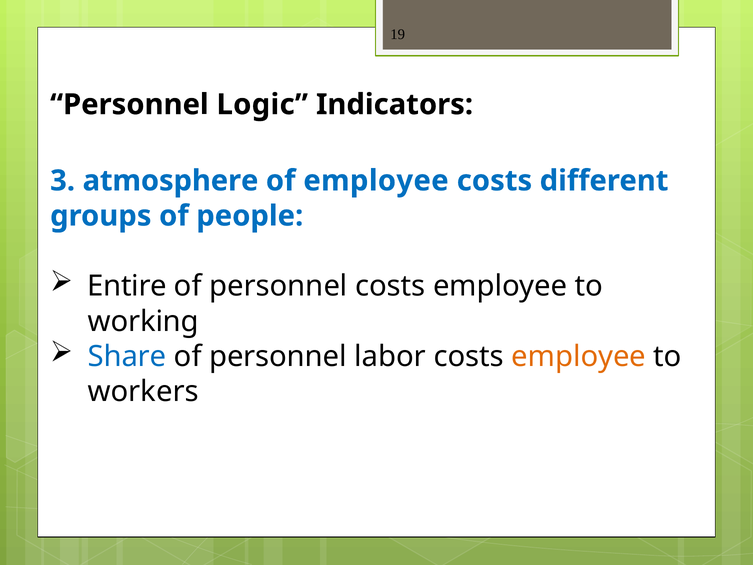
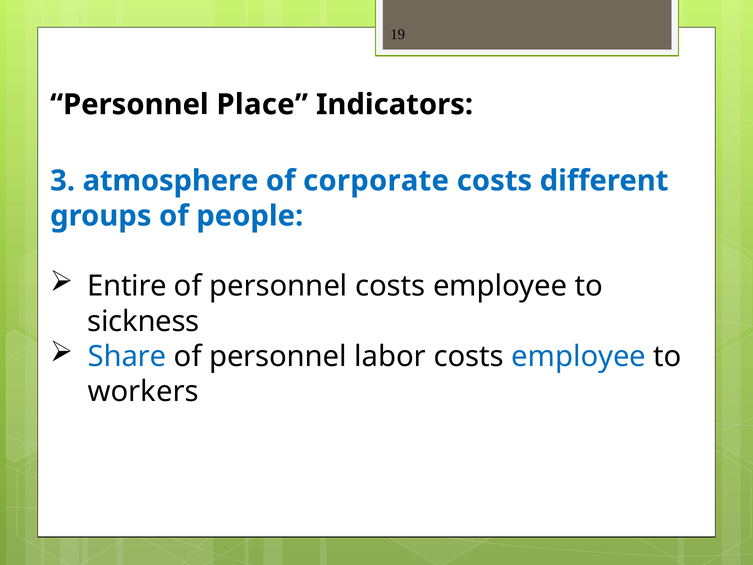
Logic: Logic -> Place
of employee: employee -> corporate
working: working -> sickness
employee at (579, 356) colour: orange -> blue
